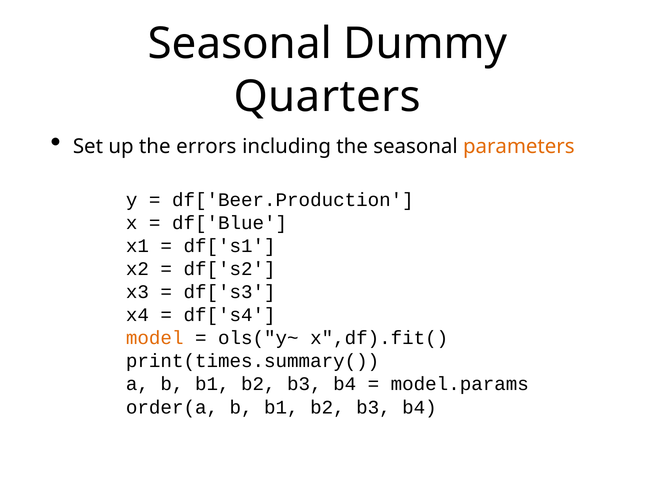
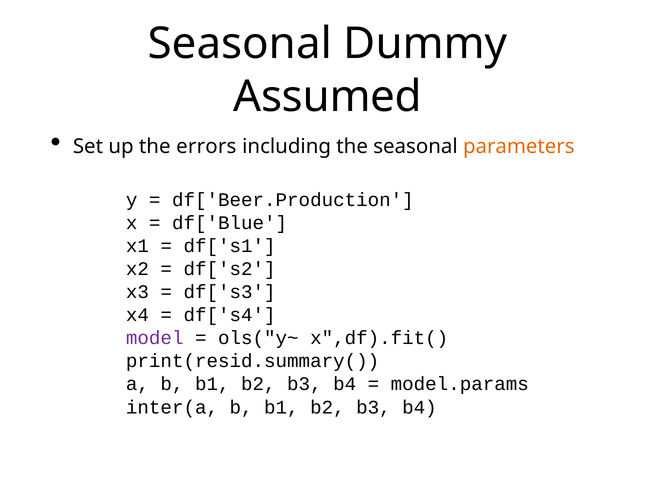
Quarters: Quarters -> Assumed
model colour: orange -> purple
print(times.summary(: print(times.summary( -> print(resid.summary(
order(a: order(a -> inter(a
